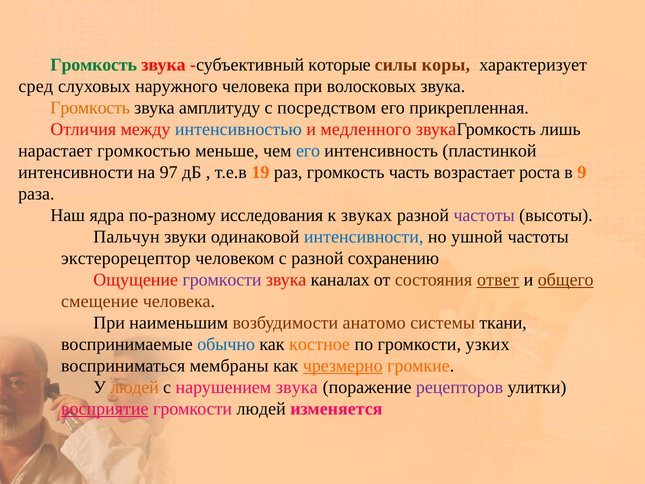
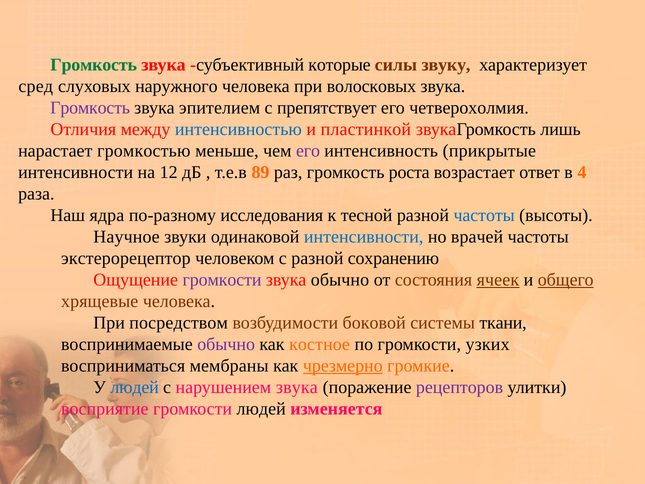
коры: коры -> звуку
Громкость at (90, 108) colour: orange -> purple
амплитуду: амплитуду -> эпителием
посредством: посредством -> препятствует
прикрепленная: прикрепленная -> четверохолмия
медленного: медленного -> пластинкой
его at (308, 151) colour: blue -> purple
пластинкой: пластинкой -> прикрытые
97: 97 -> 12
19: 19 -> 89
часть: часть -> роста
роста: роста -> ответ
9: 9 -> 4
звуках: звуках -> тесной
частоты at (484, 215) colour: purple -> blue
Пальчун: Пальчун -> Научное
ушной: ушной -> врачей
звука каналах: каналах -> обычно
ответ: ответ -> ячеек
смещение: смещение -> хрящевые
наименьшим: наименьшим -> посредством
анатомо: анатомо -> боковой
обычно at (226, 344) colour: blue -> purple
людей at (135, 387) colour: orange -> blue
восприятие underline: present -> none
